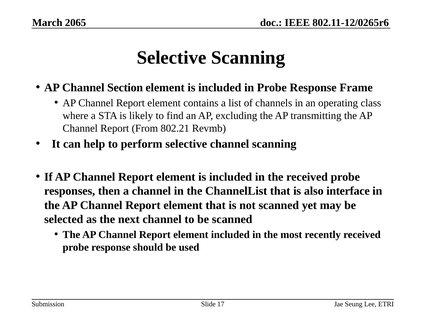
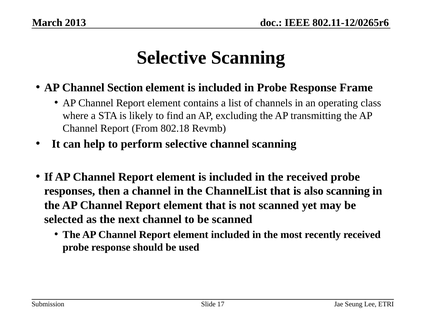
2065: 2065 -> 2013
802.21: 802.21 -> 802.18
also interface: interface -> scanning
